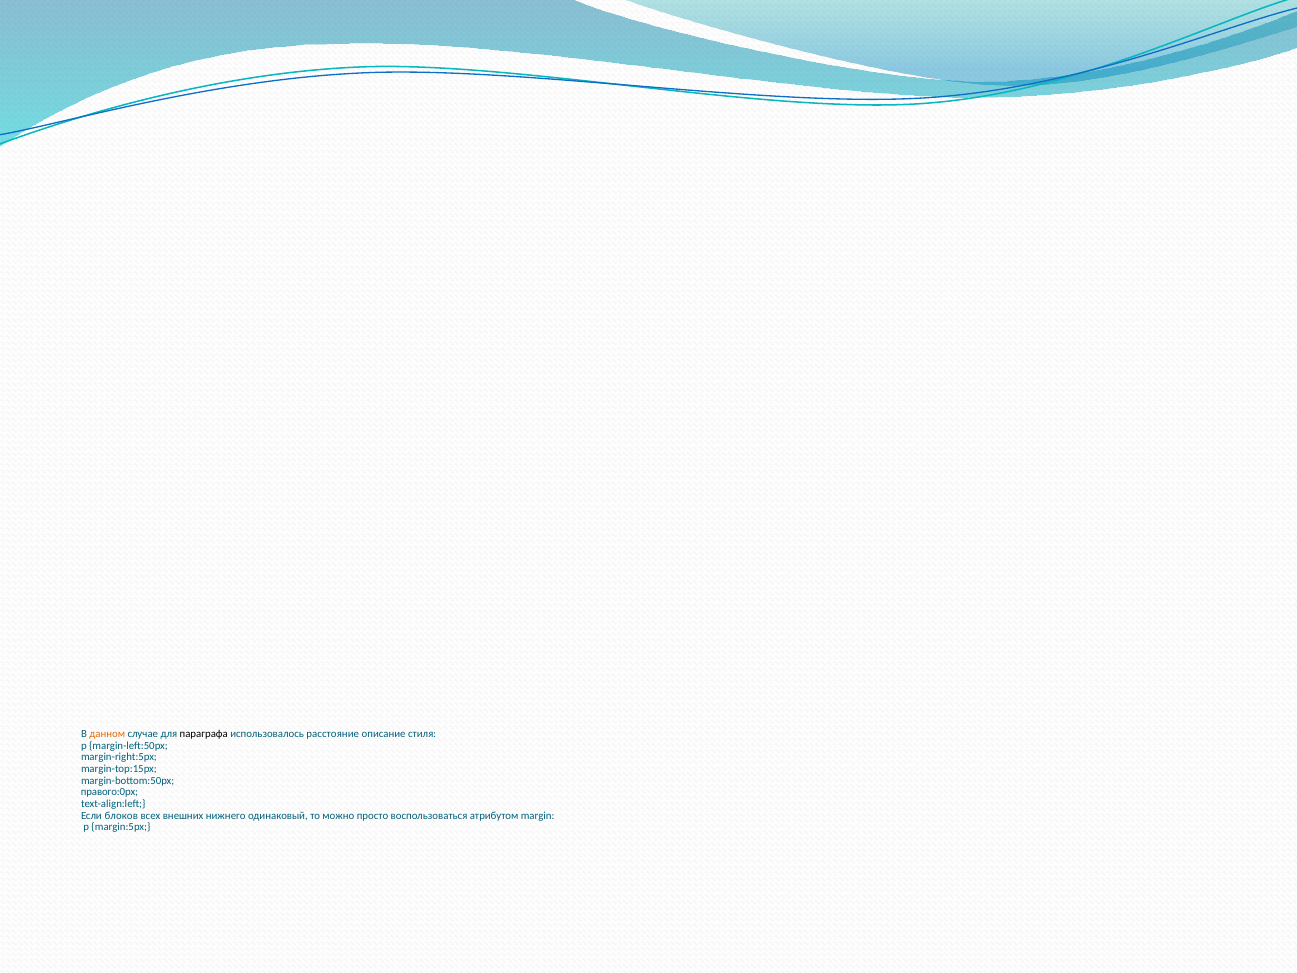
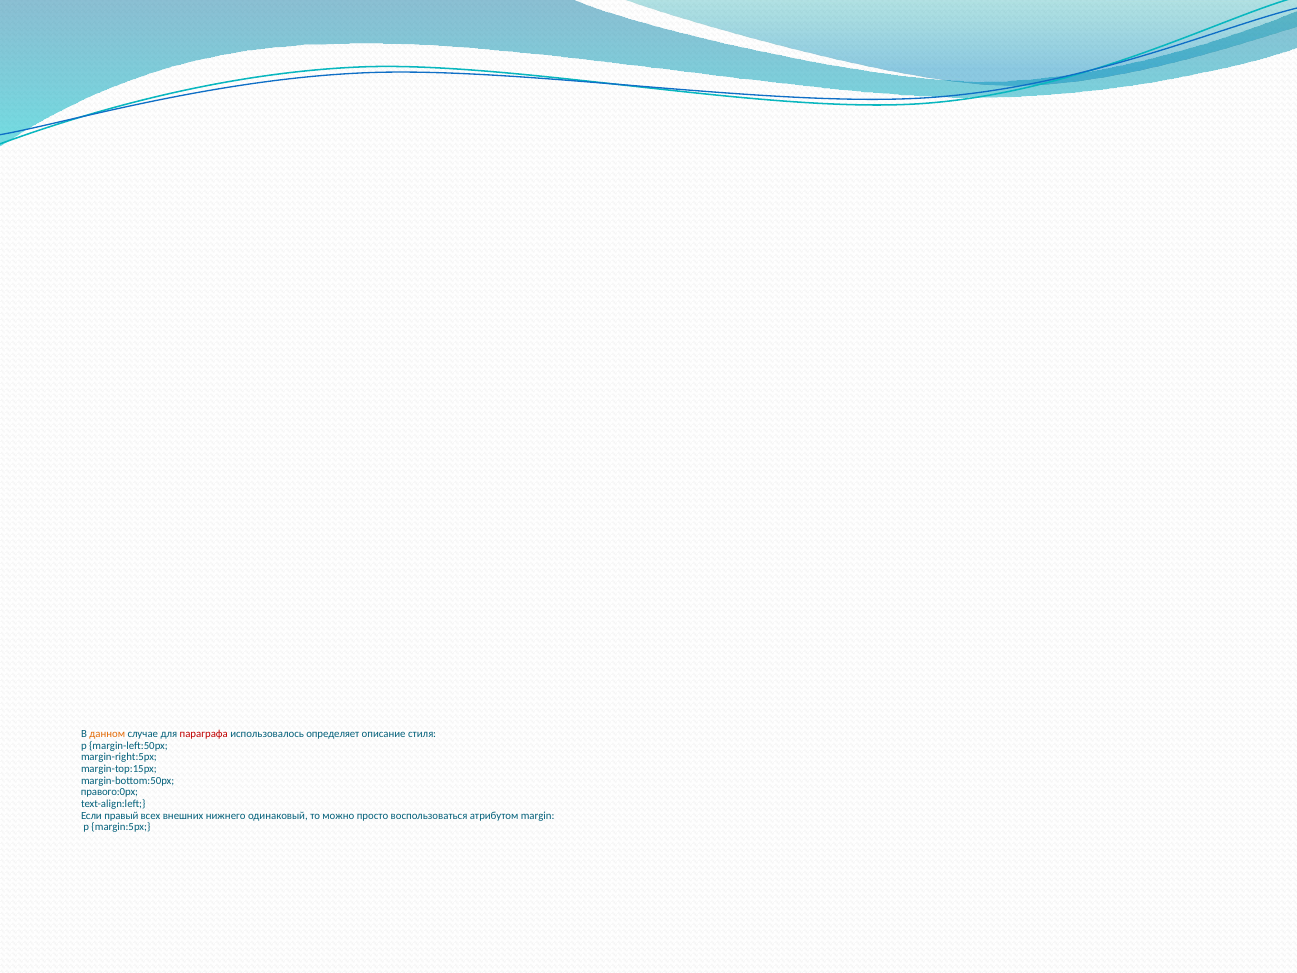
параграфа colour: black -> red
расстояние: расстояние -> определяет
блоков: блоков -> правый
